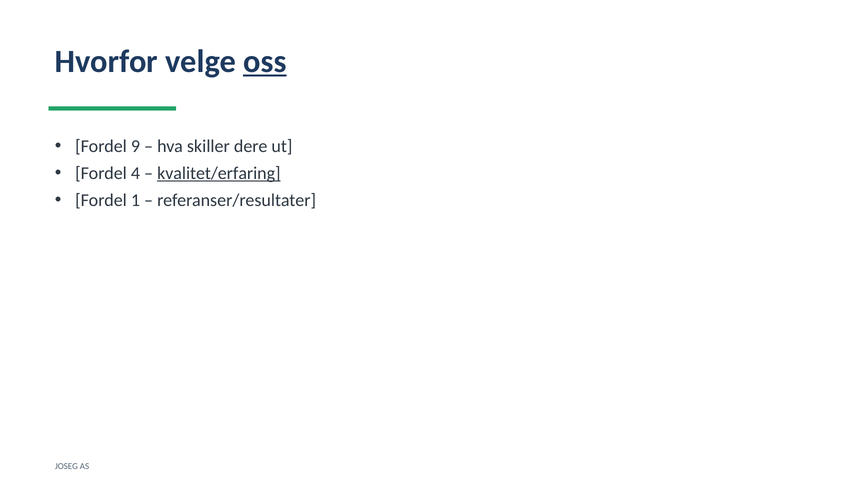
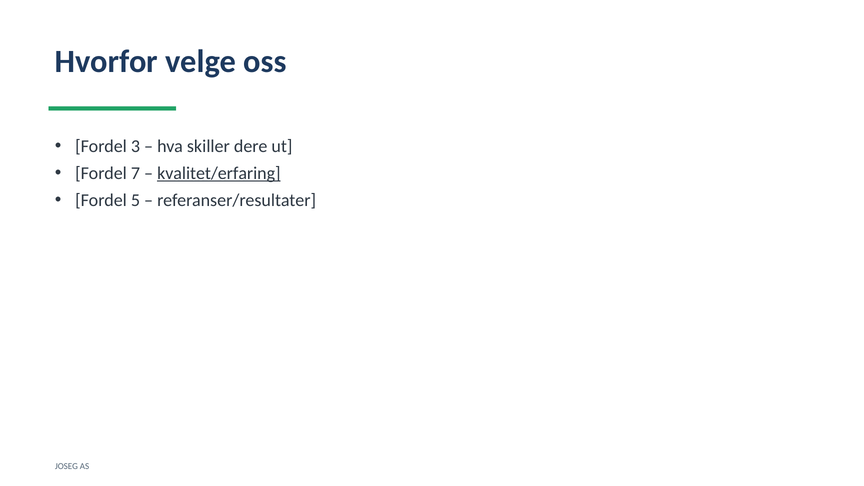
oss underline: present -> none
9: 9 -> 3
4: 4 -> 7
1: 1 -> 5
